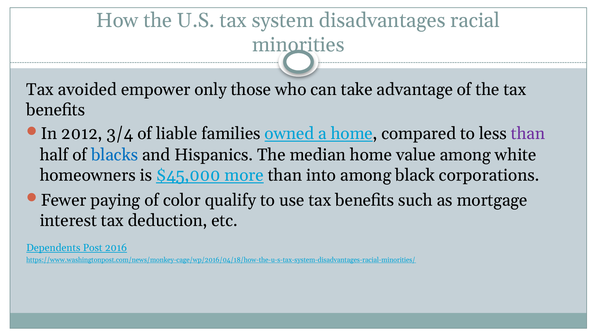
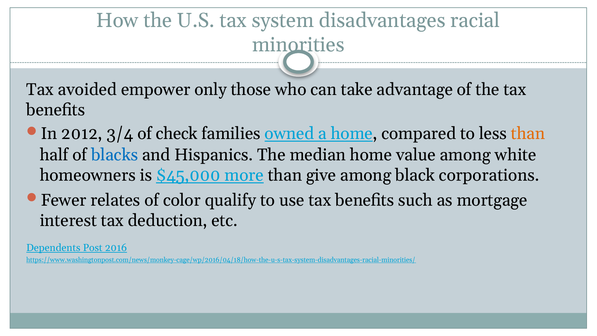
liable: liable -> check
than at (528, 133) colour: purple -> orange
into: into -> give
paying: paying -> relates
